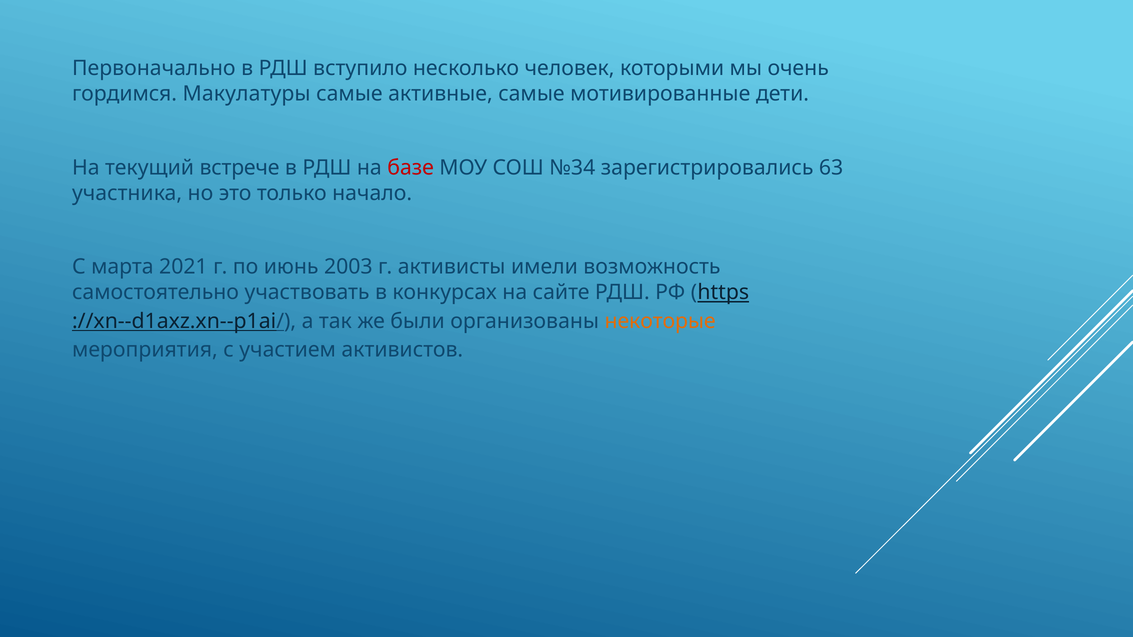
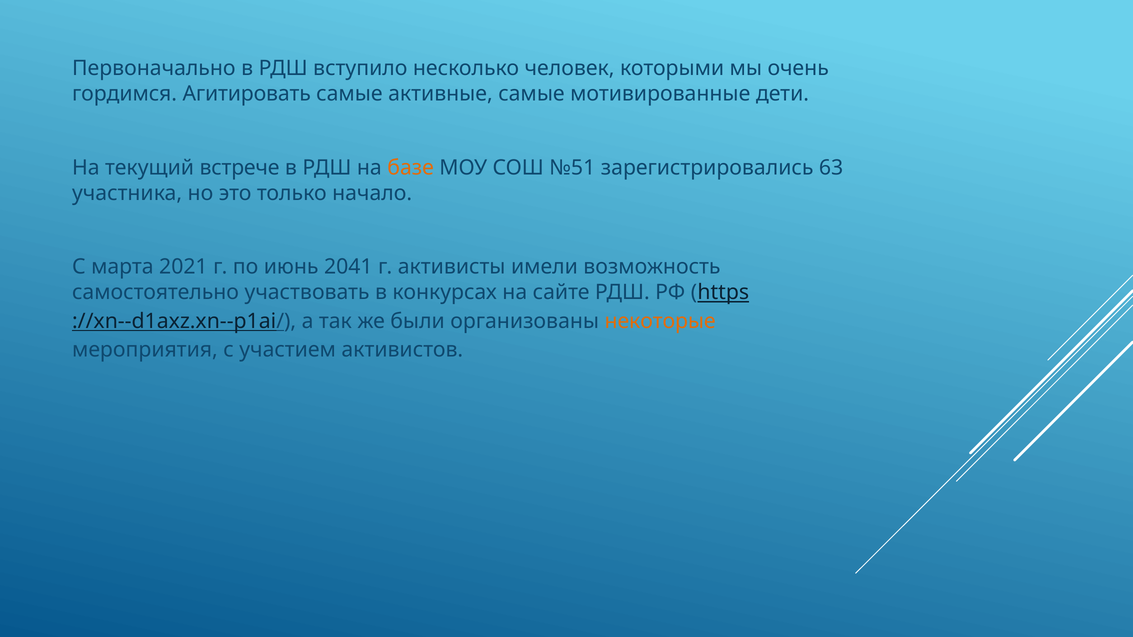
Макулатуры: Макулатуры -> Агитировать
базе colour: red -> orange
№34: №34 -> №51
2003: 2003 -> 2041
